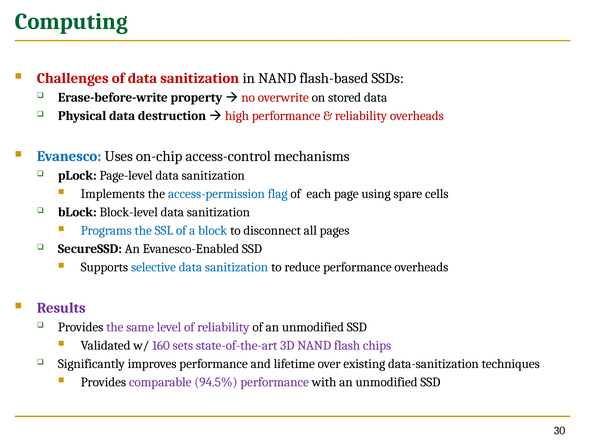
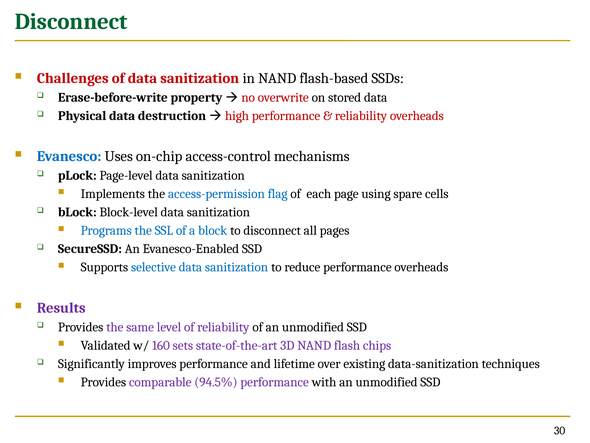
Computing at (71, 22): Computing -> Disconnect
